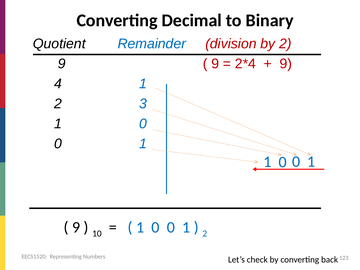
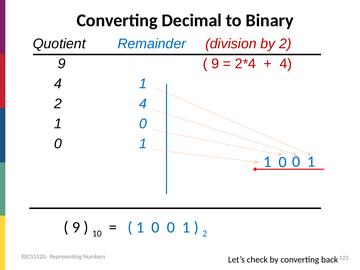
9 at (286, 64): 9 -> 4
2 3: 3 -> 4
